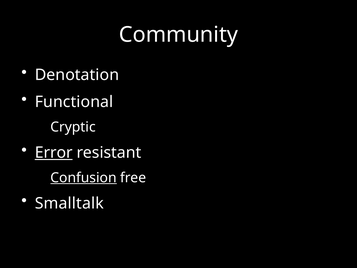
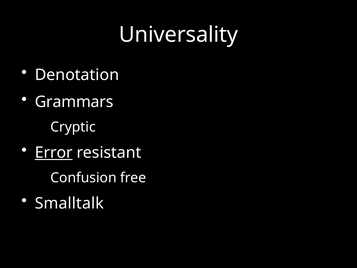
Community: Community -> Universality
Functional: Functional -> Grammars
Confusion underline: present -> none
